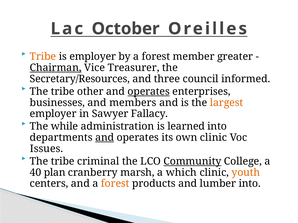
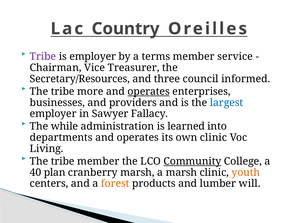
October: October -> Country
Tribe at (43, 57) colour: orange -> purple
by a forest: forest -> terms
greater: greater -> service
Chairman underline: present -> none
other: other -> more
members: members -> providers
largest colour: orange -> blue
and at (105, 138) underline: present -> none
Issues: Issues -> Living
tribe criminal: criminal -> member
a which: which -> marsh
lumber into: into -> will
